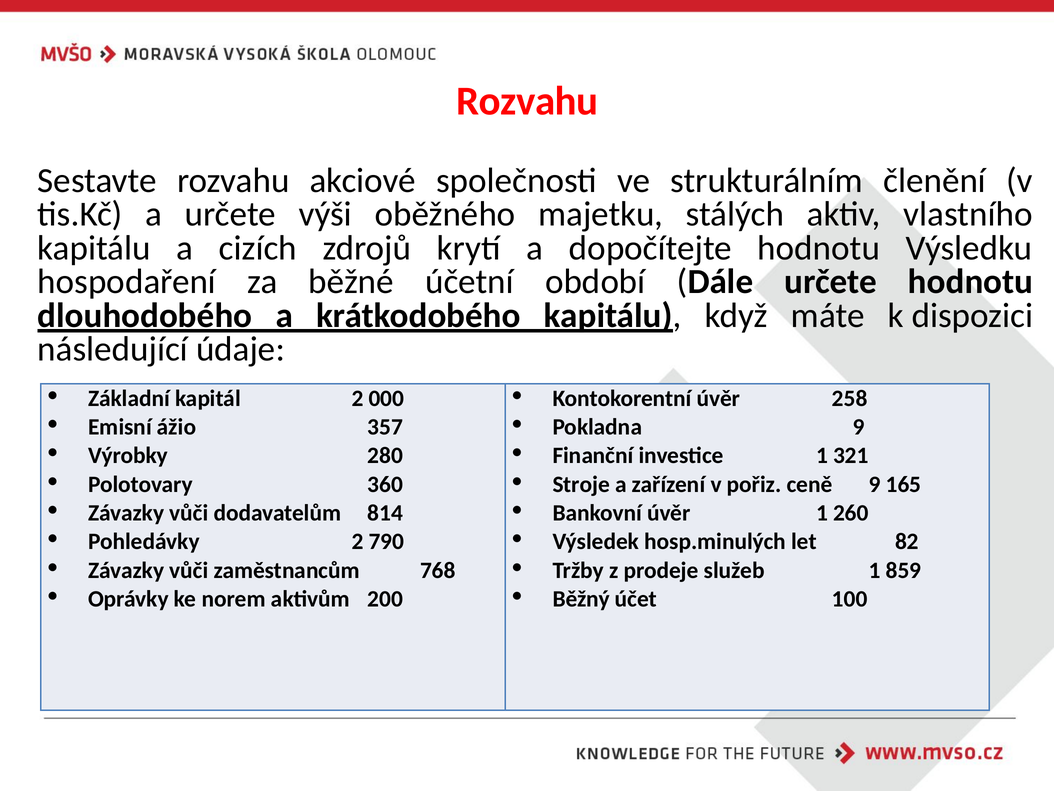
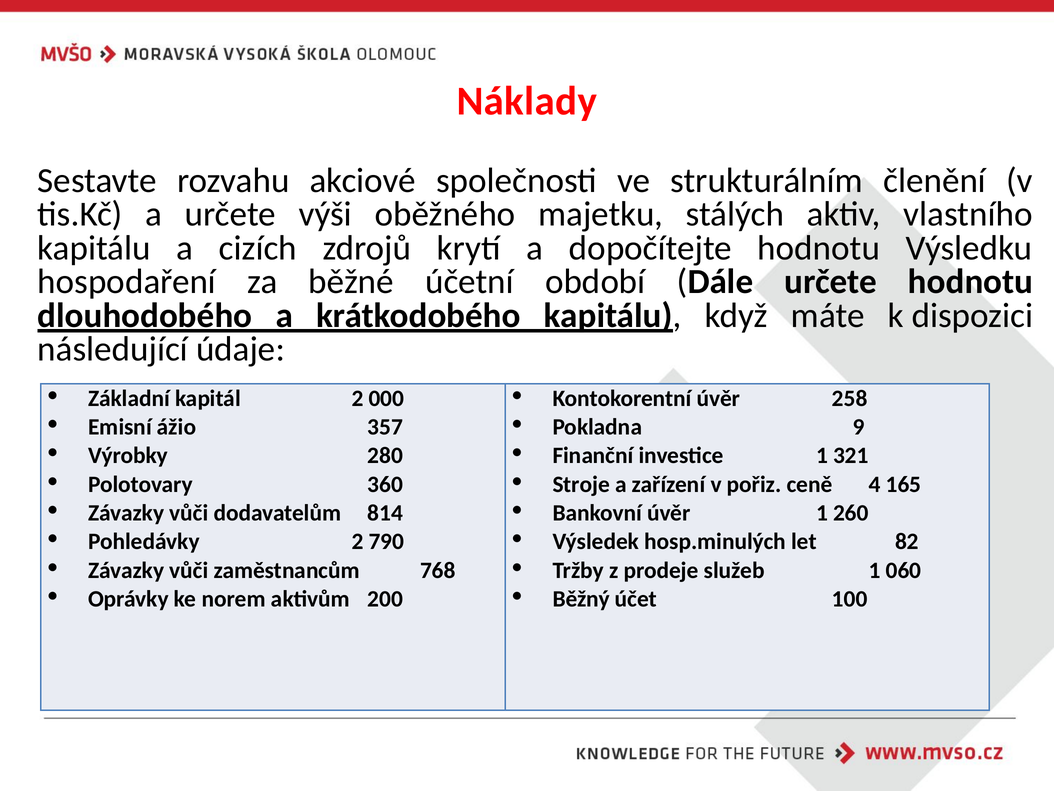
Rozvahu at (527, 101): Rozvahu -> Náklady
ceně 9: 9 -> 4
859: 859 -> 060
